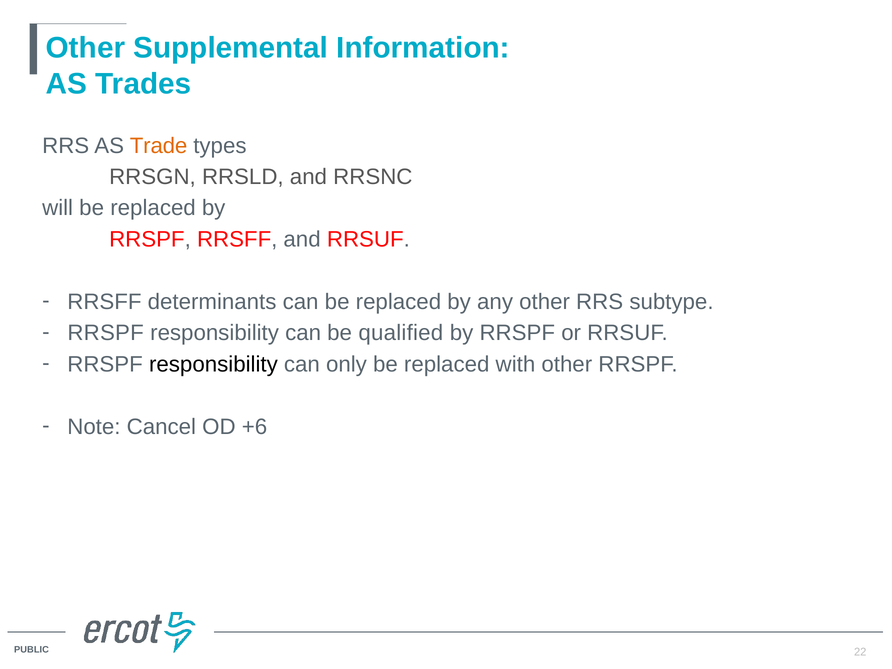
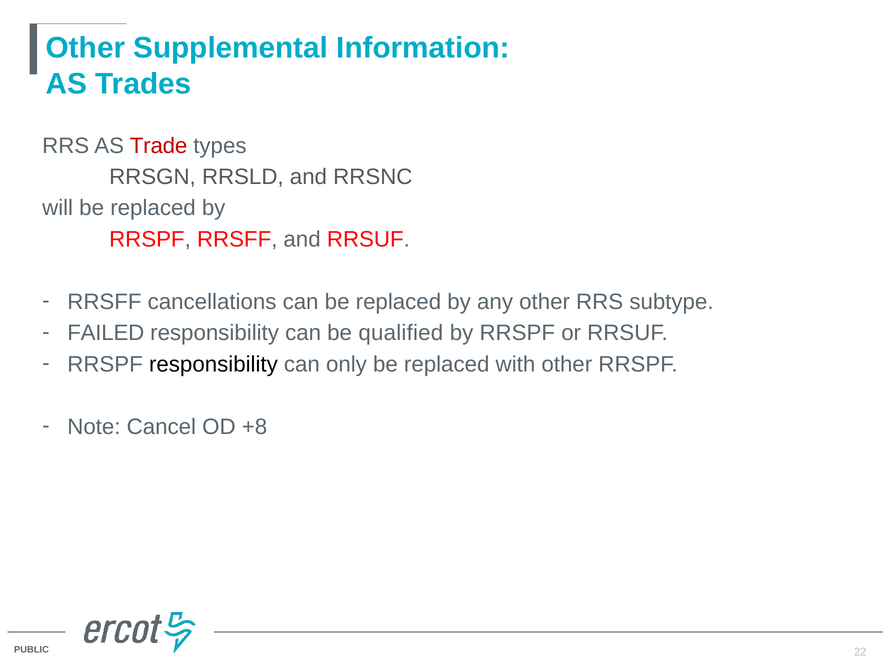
Trade colour: orange -> red
determinants: determinants -> cancellations
RRSPF at (106, 333): RRSPF -> FAILED
+6: +6 -> +8
